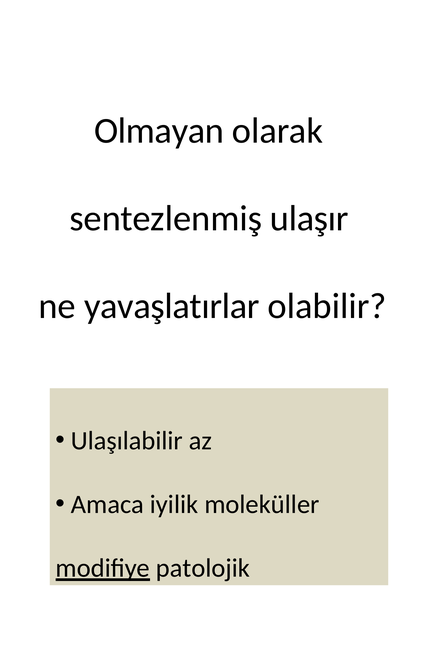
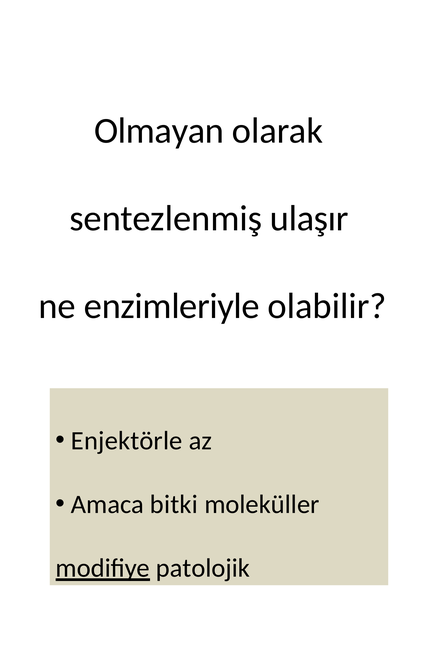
yavaşlatırlar: yavaşlatırlar -> enzimleriyle
Ulaşılabilir: Ulaşılabilir -> Enjektörle
iyilik: iyilik -> bitki
